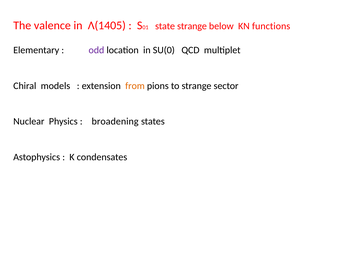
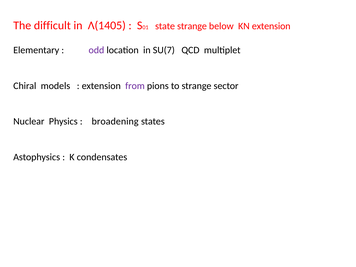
valence: valence -> difficult
KN functions: functions -> extension
SU(0: SU(0 -> SU(7
from colour: orange -> purple
